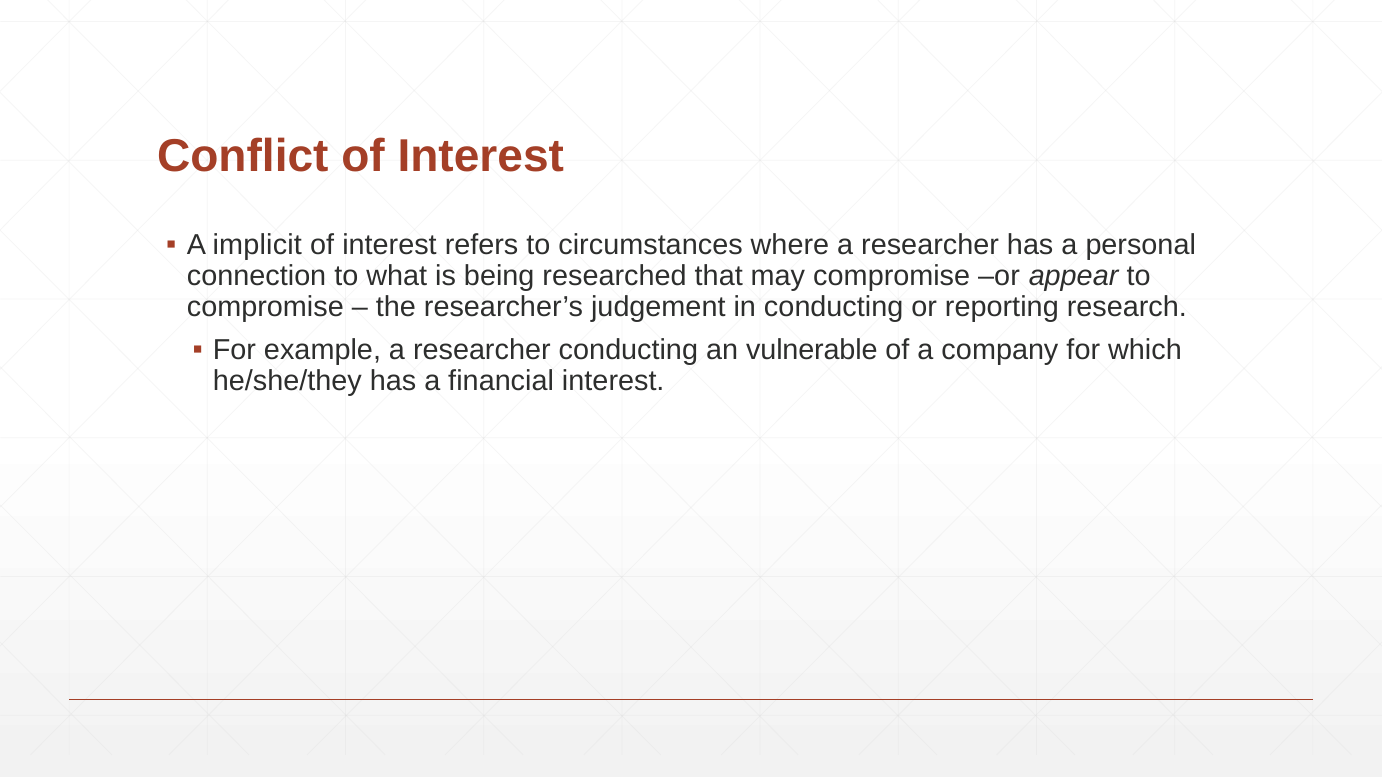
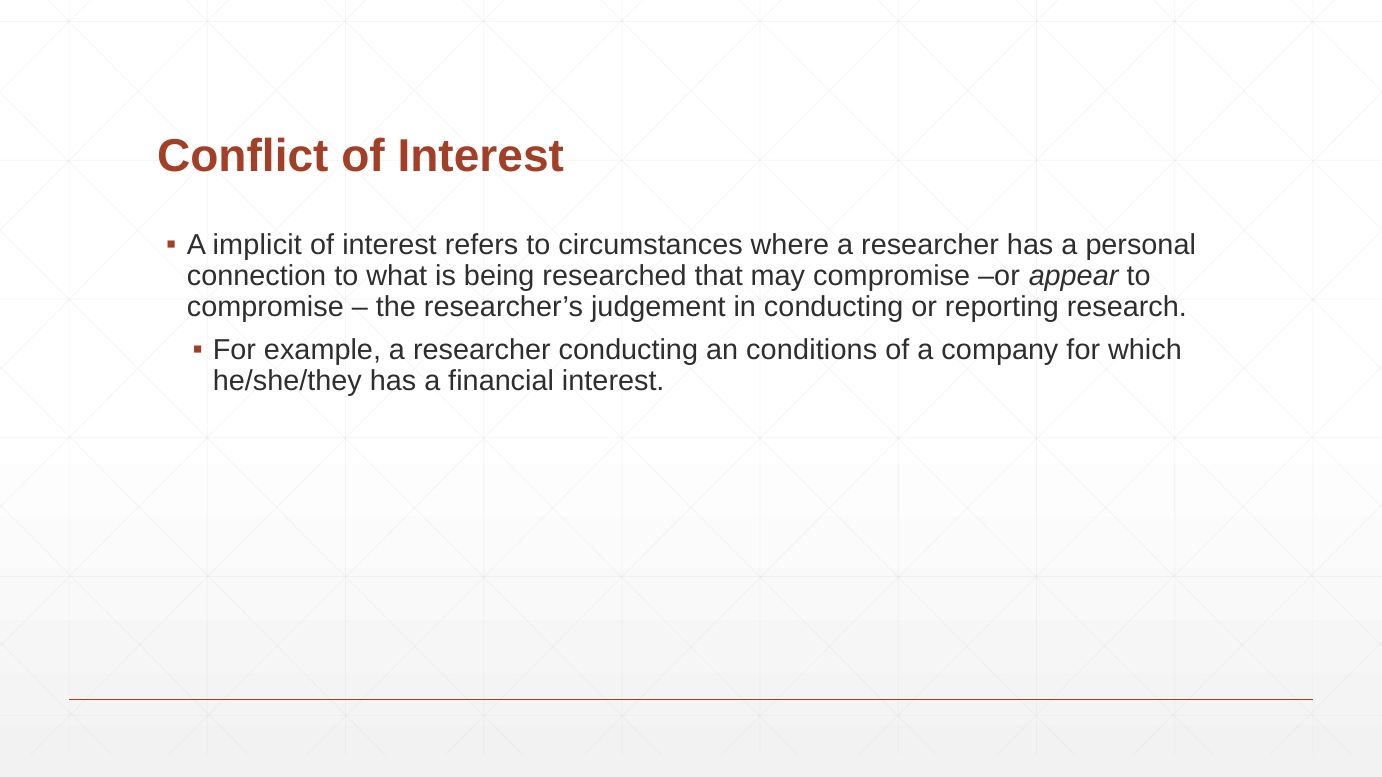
vulnerable: vulnerable -> conditions
